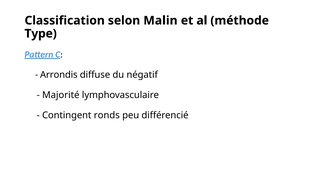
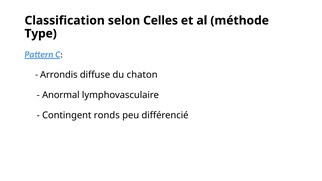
Malin: Malin -> Celles
négatif: négatif -> chaton
Majorité: Majorité -> Anormal
